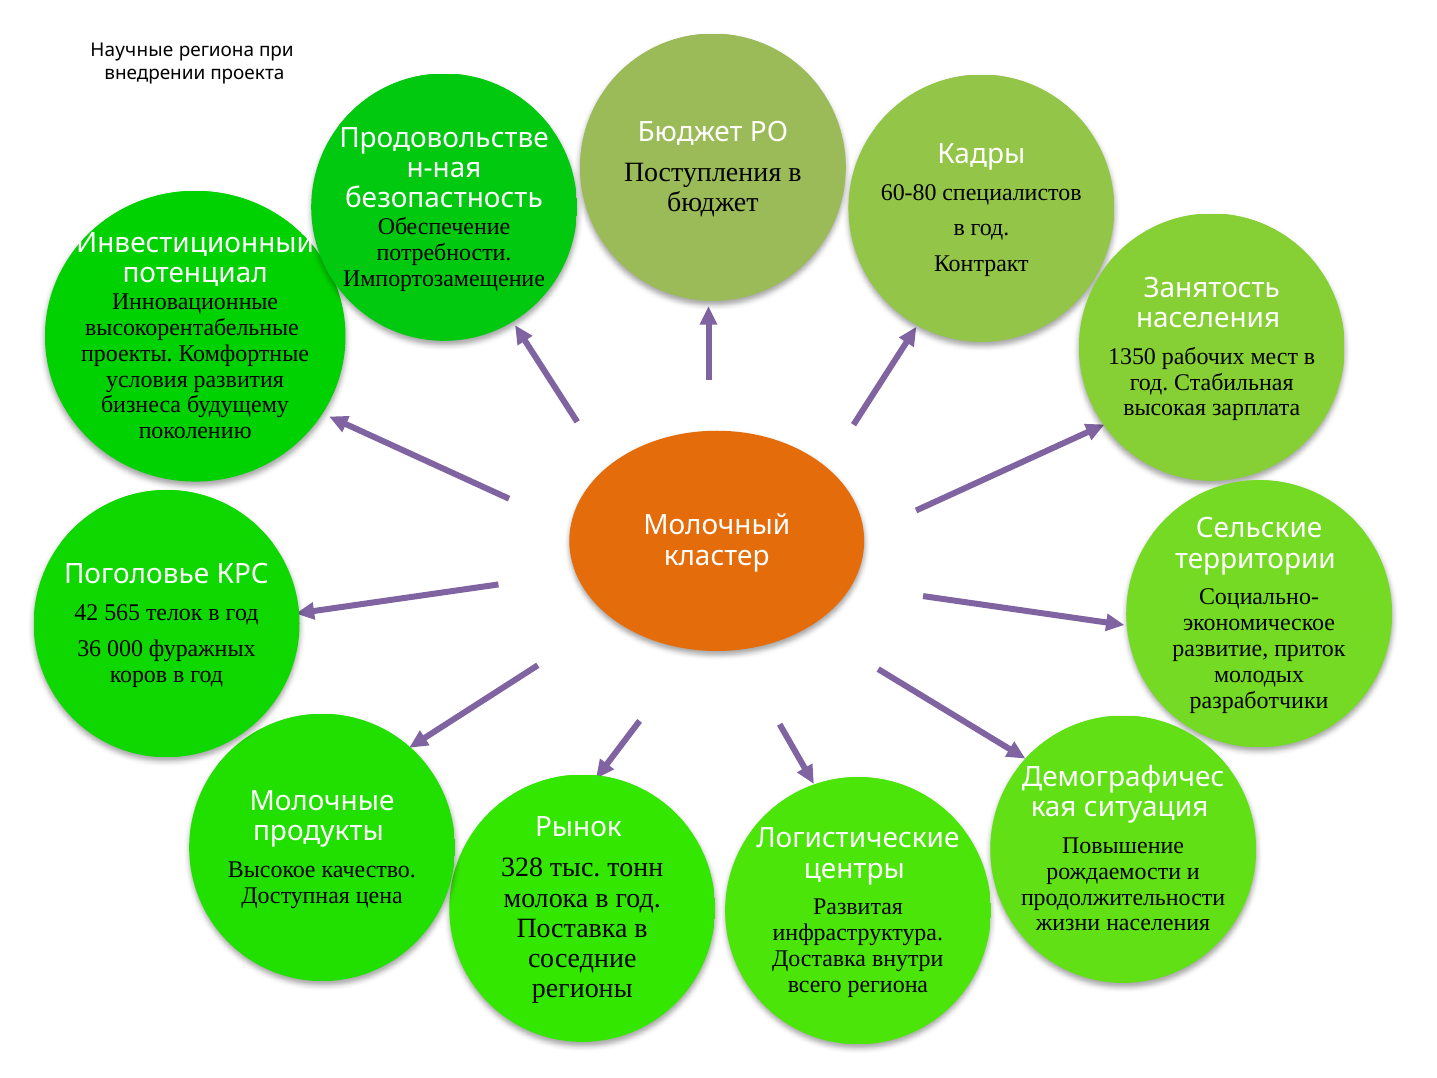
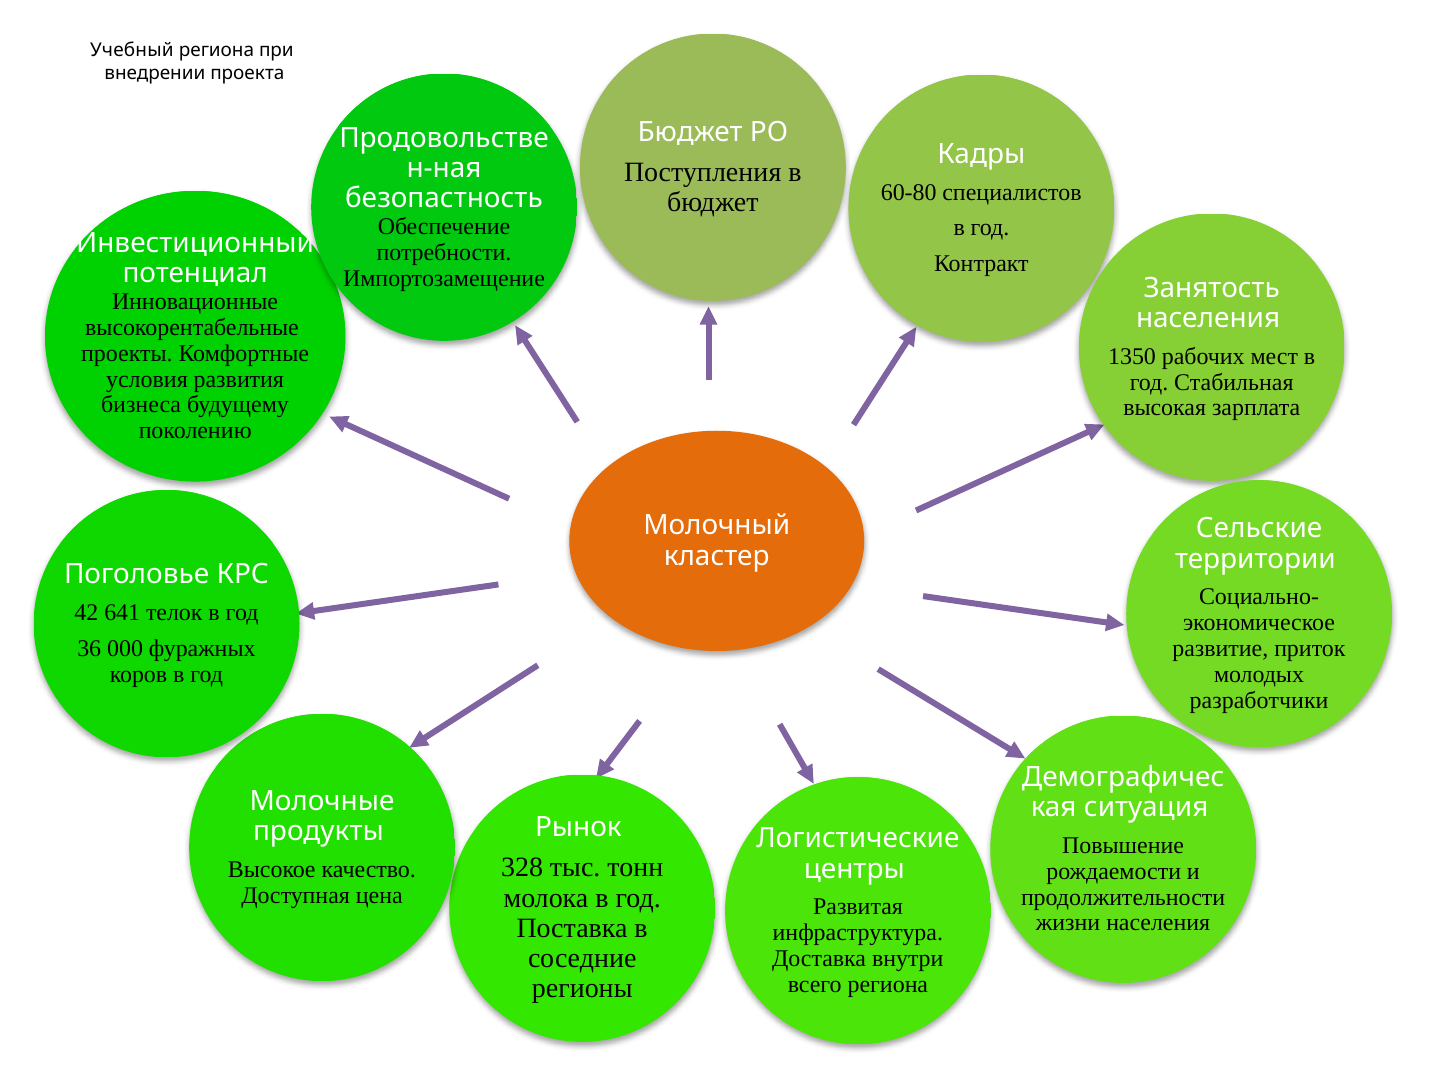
Научные: Научные -> Учебный
565: 565 -> 641
